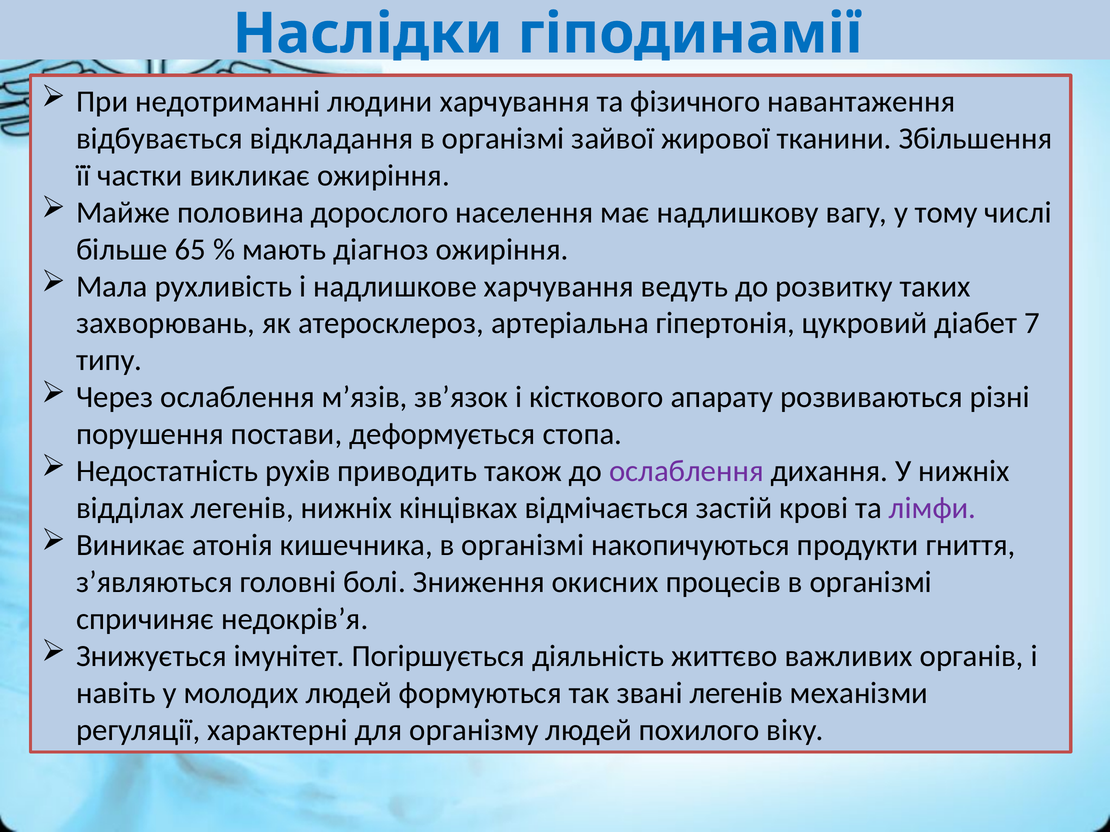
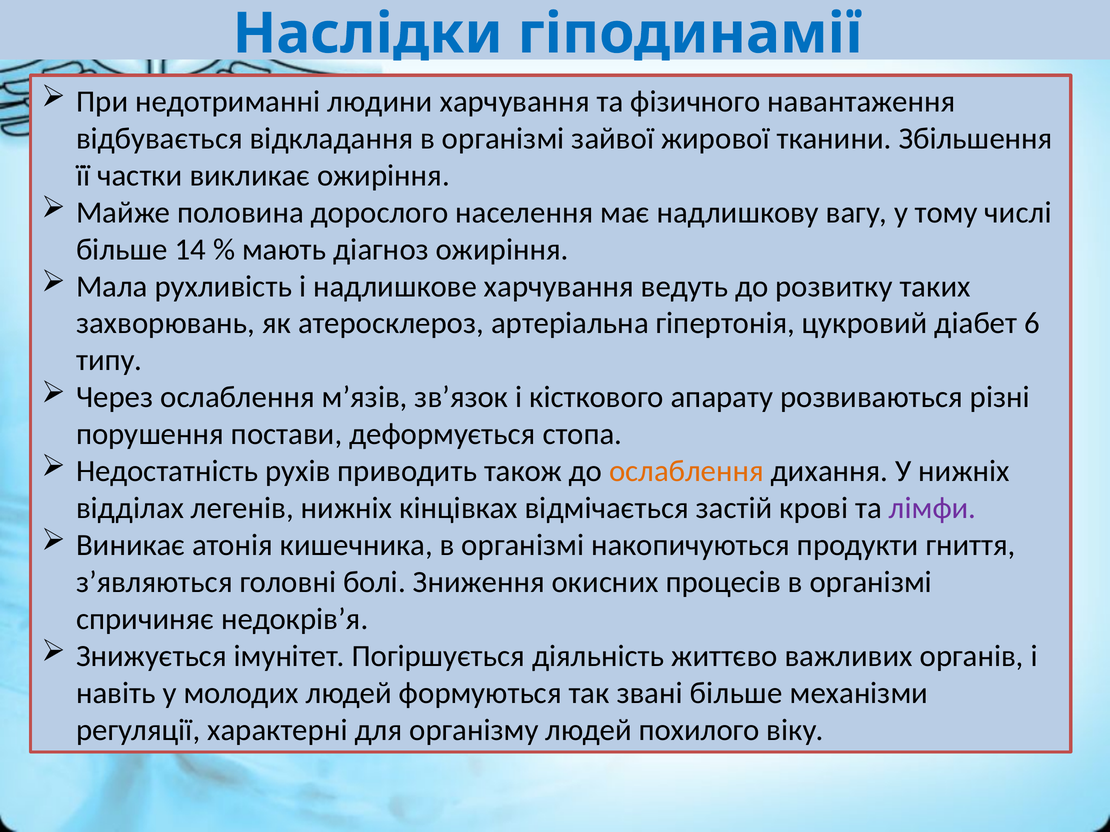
65: 65 -> 14
7: 7 -> 6
ослаблення at (686, 472) colour: purple -> orange
звані легенів: легенів -> більше
